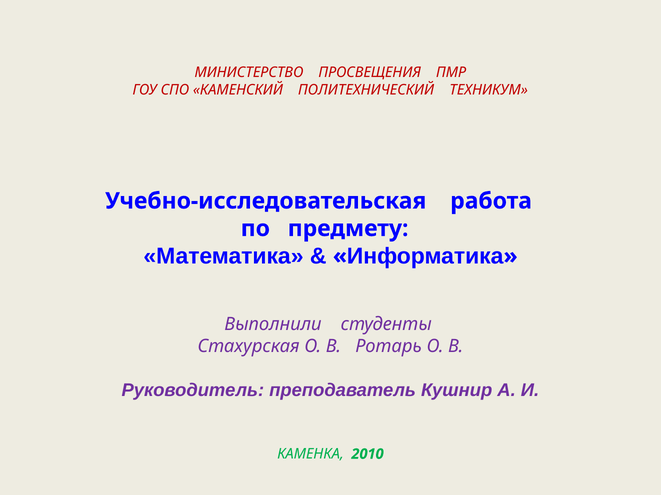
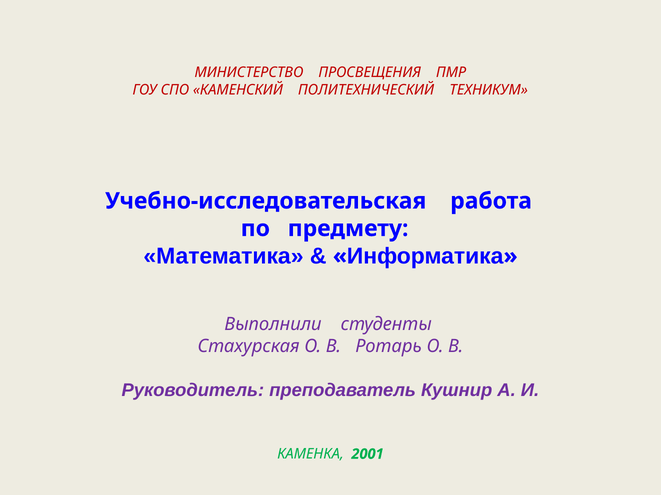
2010: 2010 -> 2001
